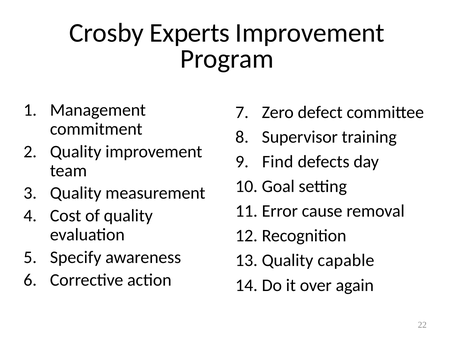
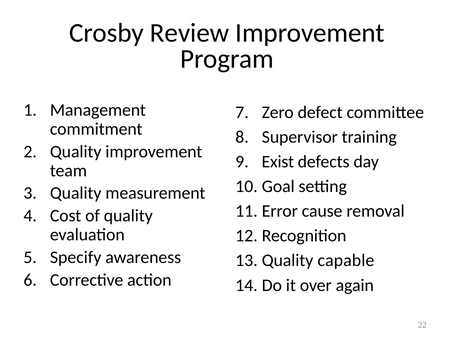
Experts: Experts -> Review
Find: Find -> Exist
